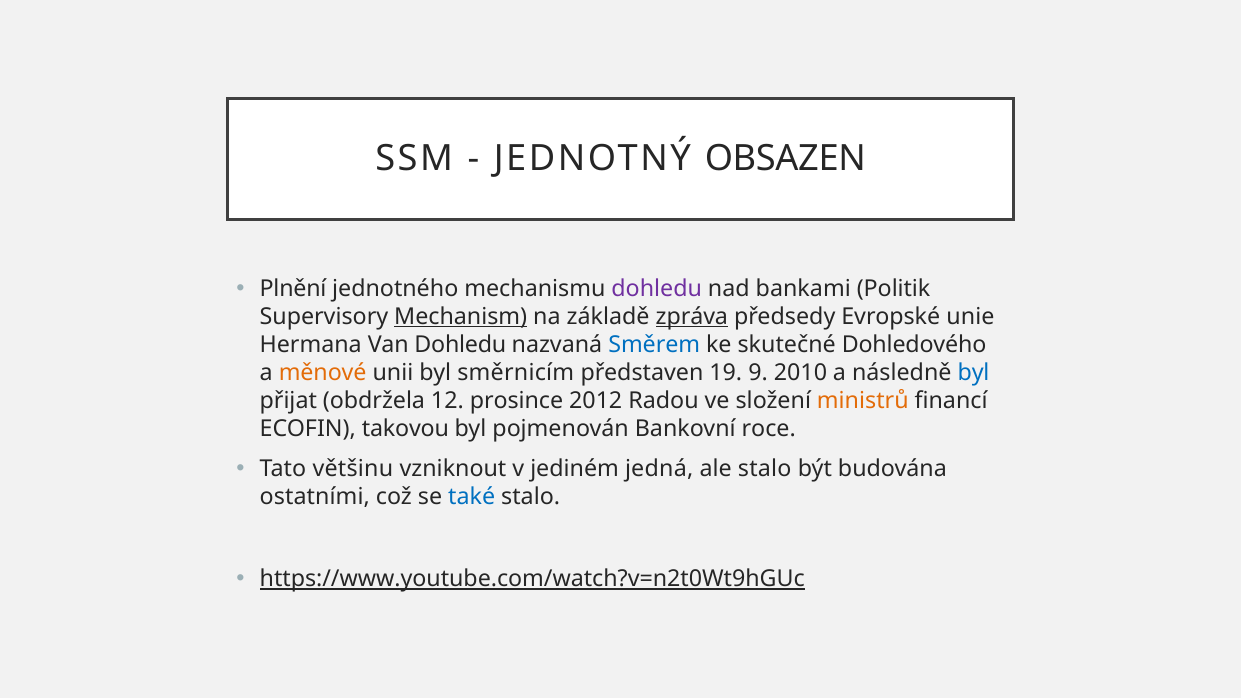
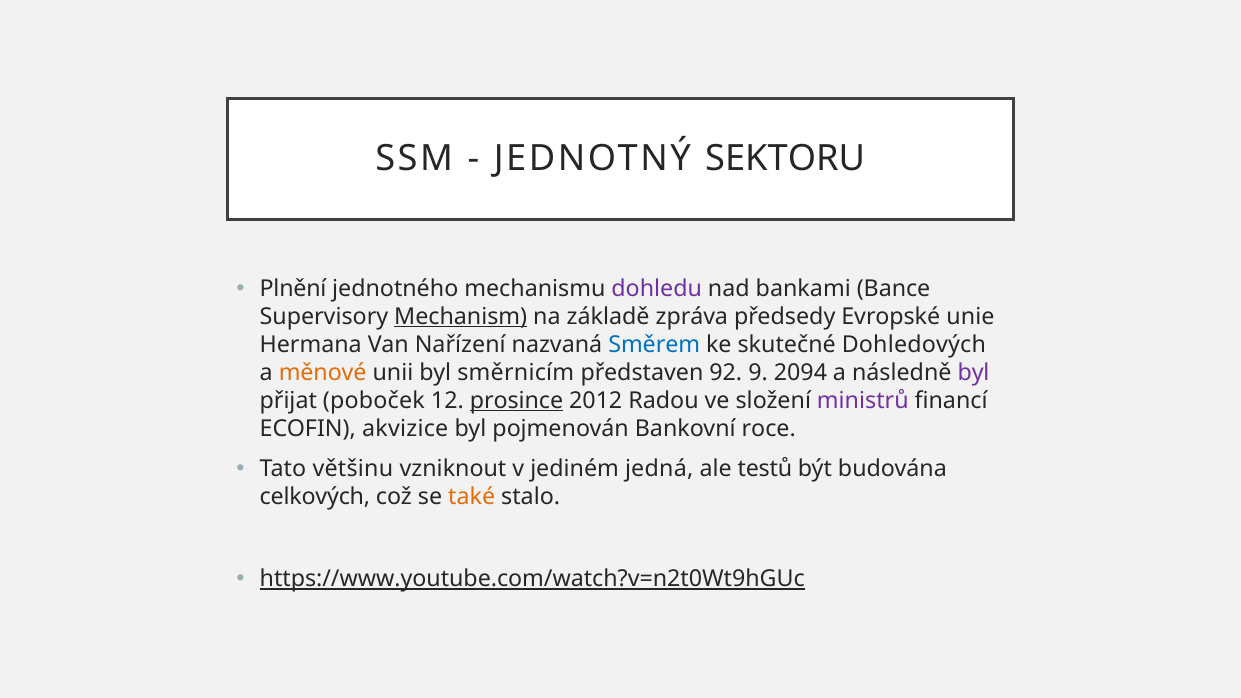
OBSAZEN: OBSAZEN -> SEKTORU
Politik: Politik -> Bance
zpráva underline: present -> none
Van Dohledu: Dohledu -> Nařízení
Dohledového: Dohledového -> Dohledových
19: 19 -> 92
2010: 2010 -> 2094
byl at (974, 373) colour: blue -> purple
obdržela: obdržela -> poboček
prosince underline: none -> present
ministrů colour: orange -> purple
takovou: takovou -> akvizice
ale stalo: stalo -> testů
ostatními: ostatními -> celkových
také colour: blue -> orange
